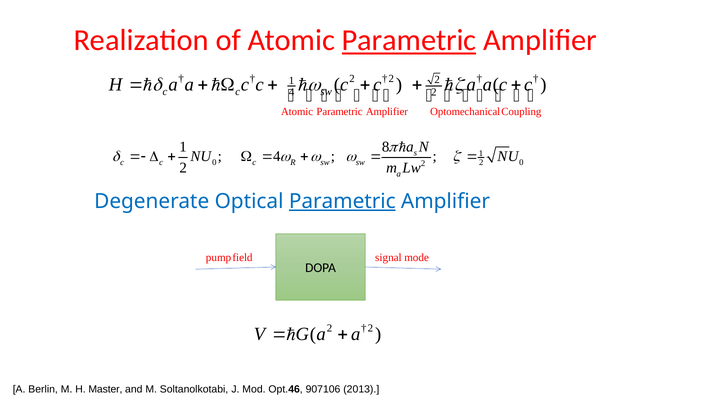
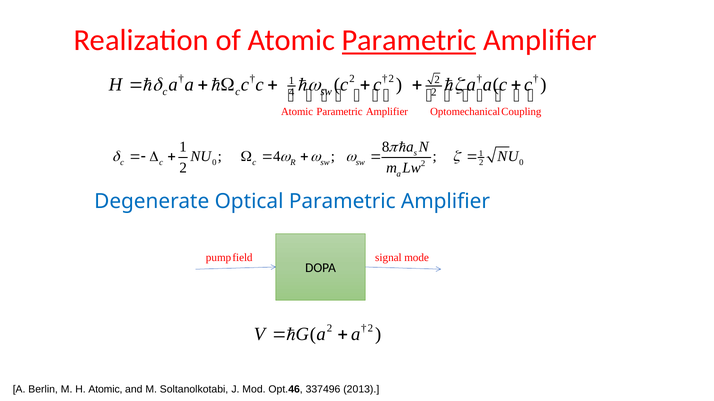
Parametric at (342, 202) underline: present -> none
H Master: Master -> Atomic
907106: 907106 -> 337496
